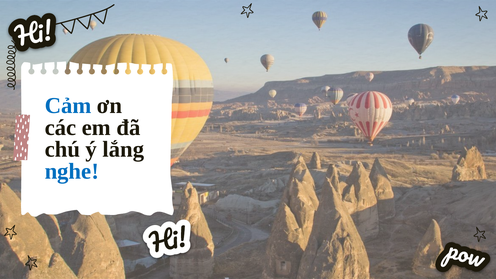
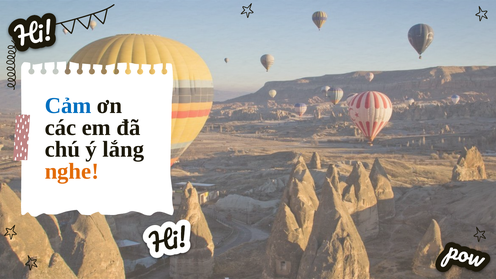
nghe colour: blue -> orange
